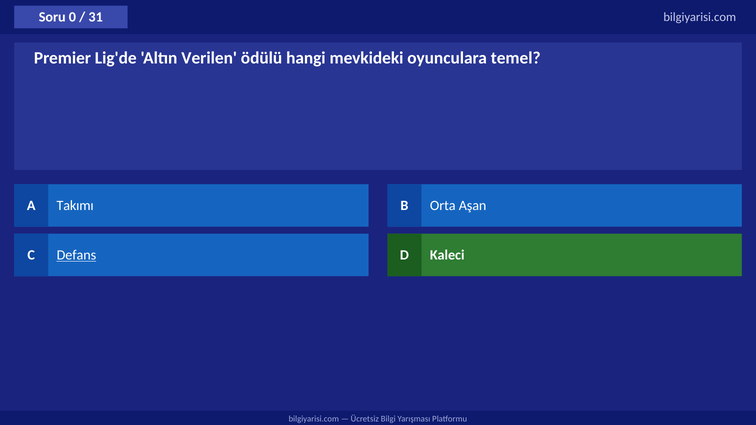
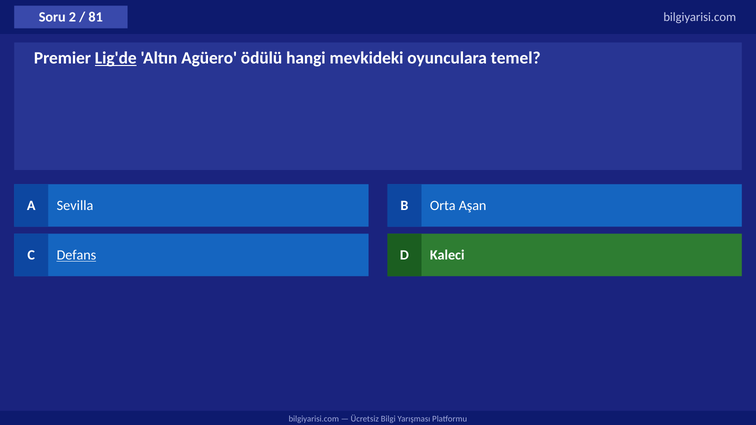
0: 0 -> 2
31: 31 -> 81
Lig'de underline: none -> present
Verilen: Verilen -> Agüero
Takımı: Takımı -> Sevilla
